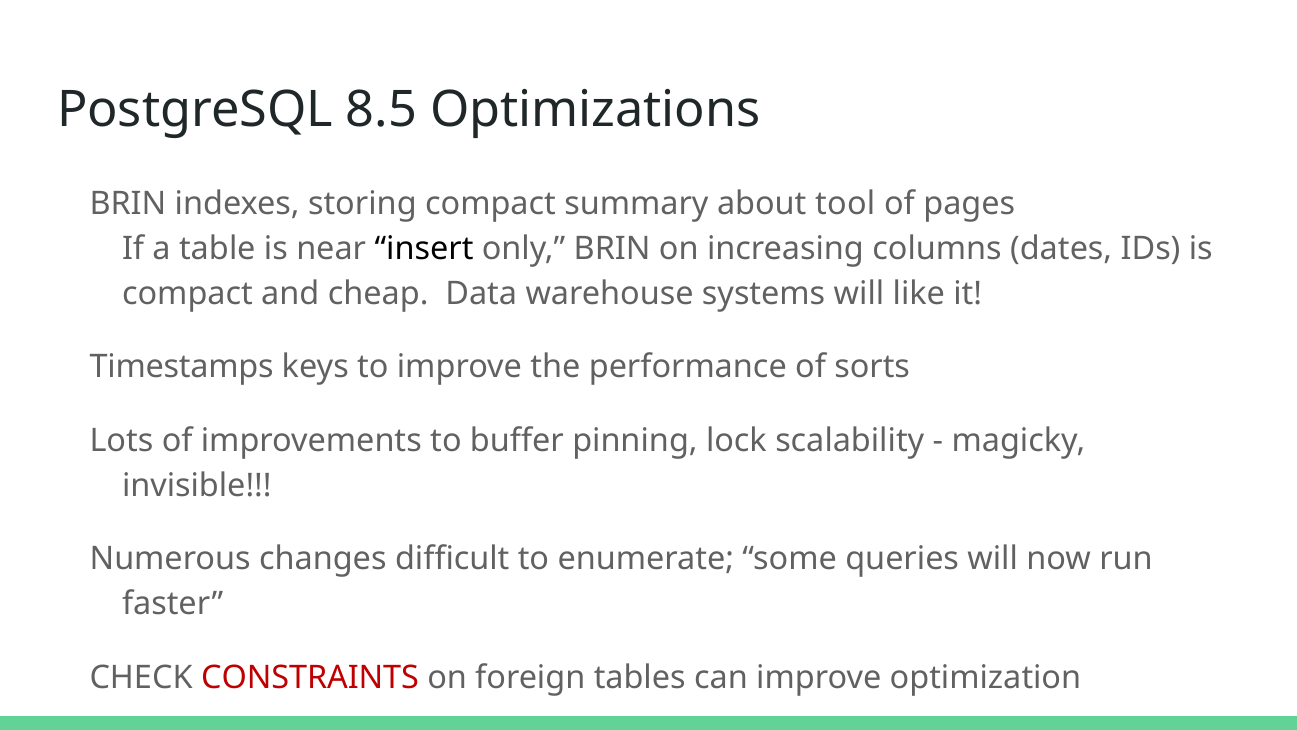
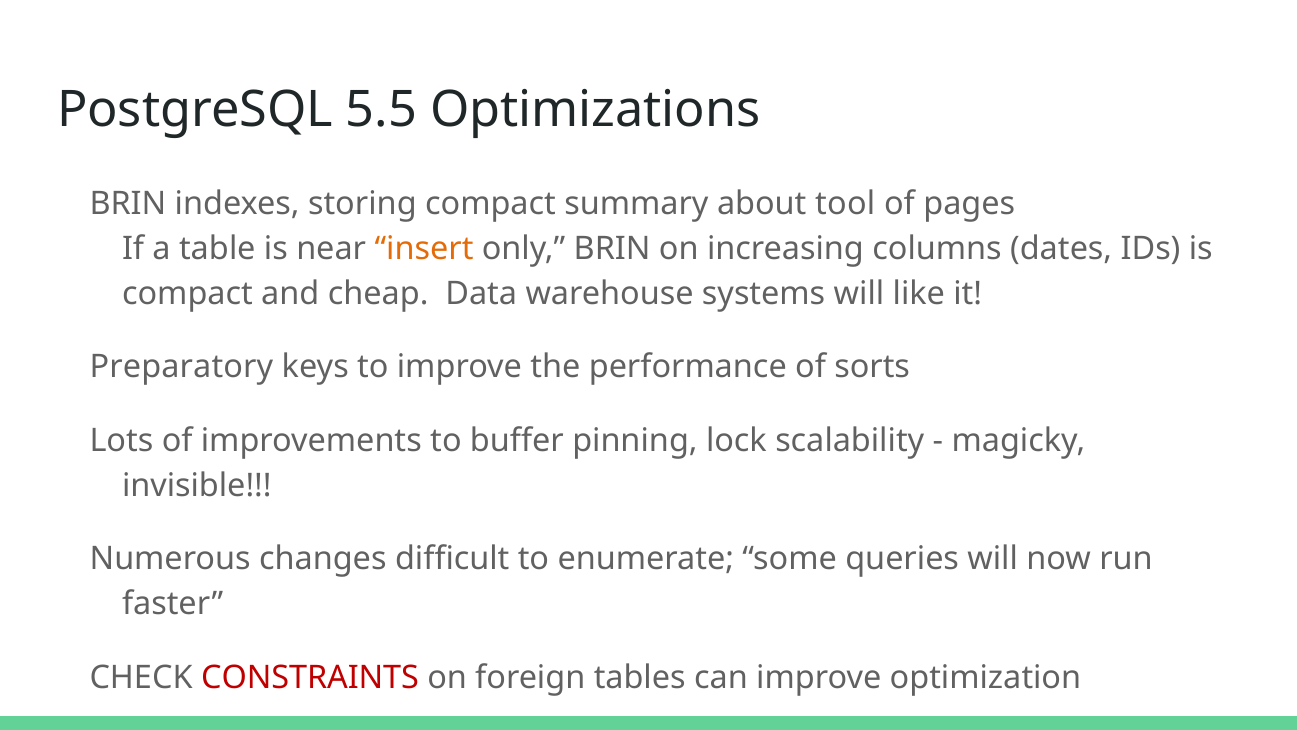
8.5: 8.5 -> 5.5
insert colour: black -> orange
Timestamps: Timestamps -> Preparatory
